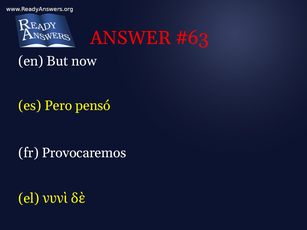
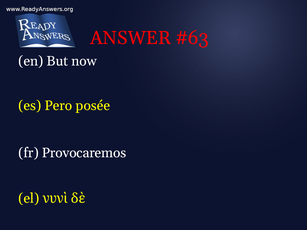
pensó: pensó -> posée
